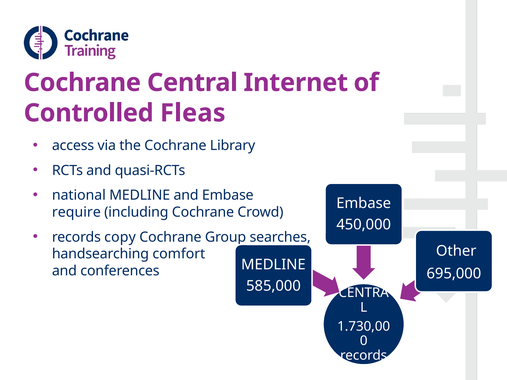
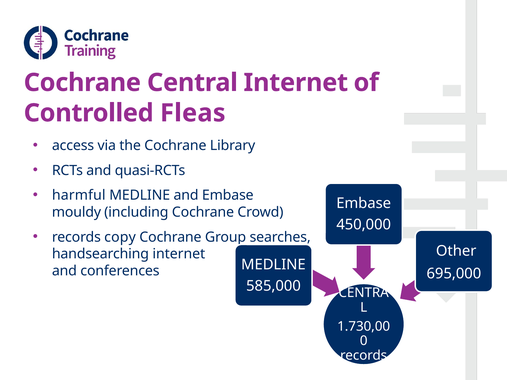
national: national -> harmful
require: require -> mouldy
handsearching comfort: comfort -> internet
